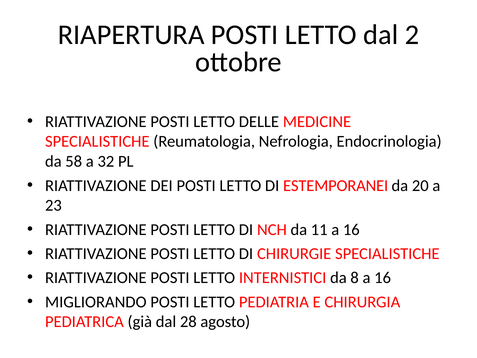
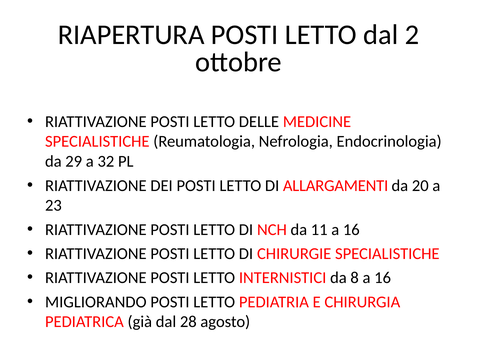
58: 58 -> 29
ESTEMPORANEI: ESTEMPORANEI -> ALLARGAMENTI
